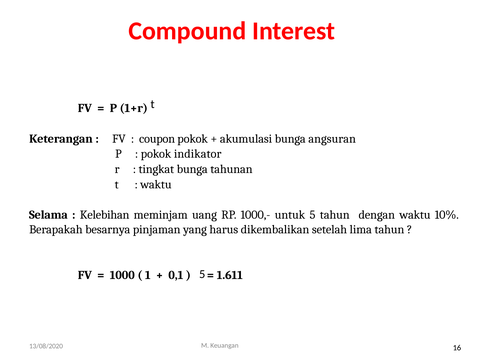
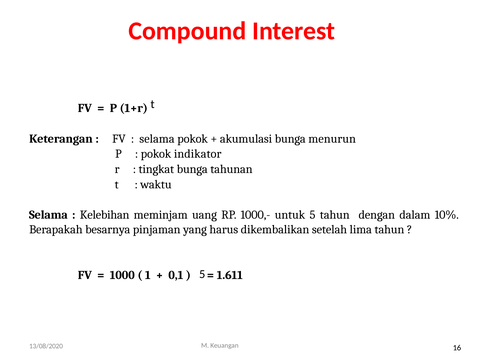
coupon at (157, 139): coupon -> selama
angsuran: angsuran -> menurun
dengan waktu: waktu -> dalam
